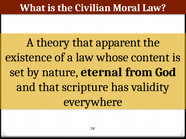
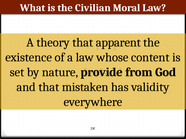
eternal: eternal -> provide
scripture: scripture -> mistaken
